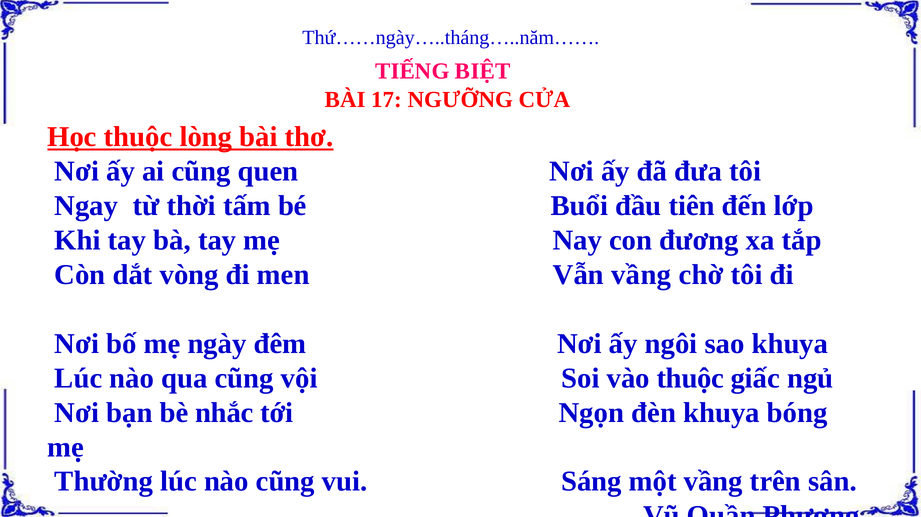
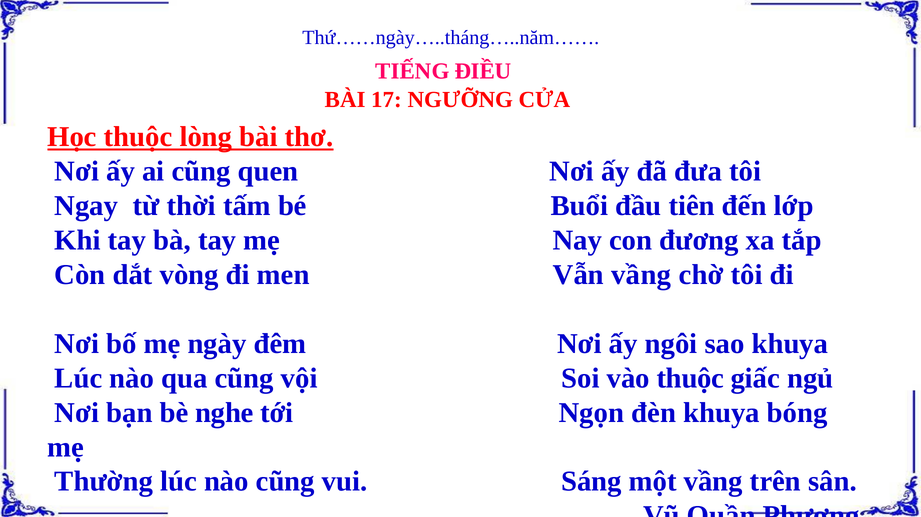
BIỆT: BIỆT -> ĐIỀU
nhắc: nhắc -> nghe
